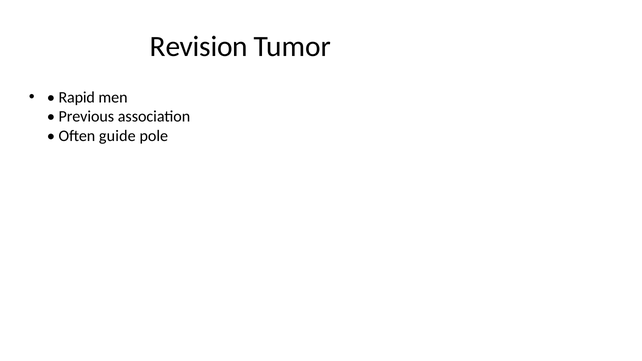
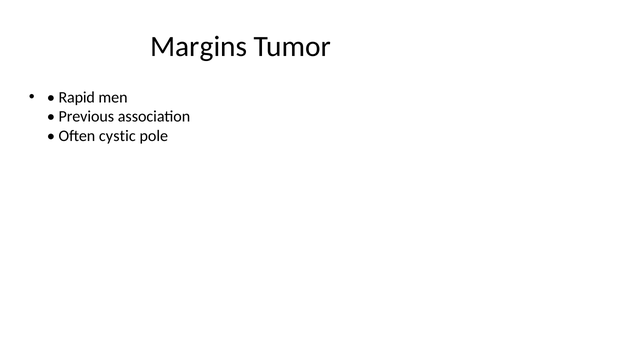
Revision: Revision -> Margins
guide: guide -> cystic
